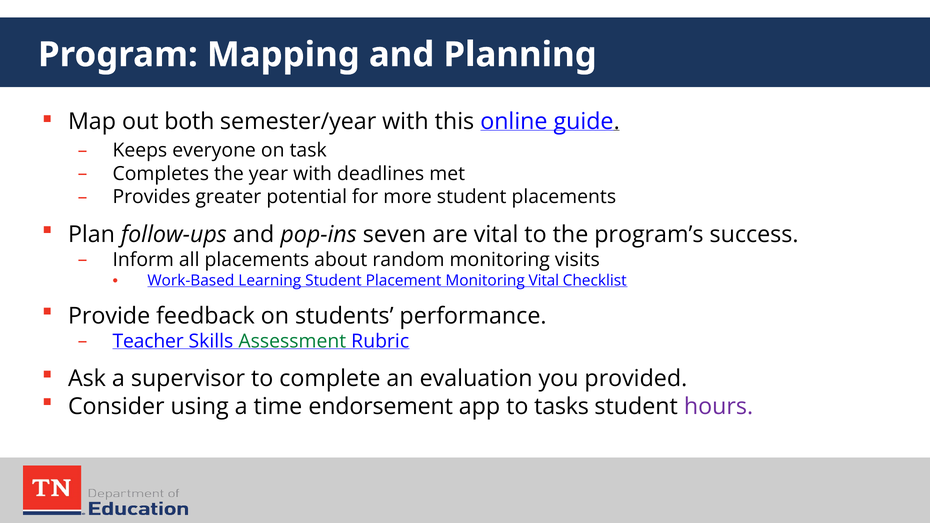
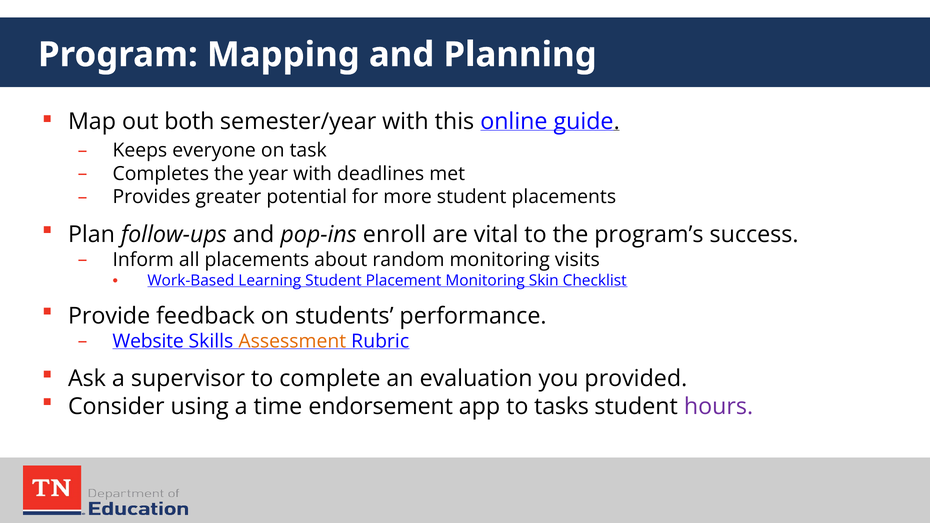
seven: seven -> enroll
Monitoring Vital: Vital -> Skin
Teacher: Teacher -> Website
Assessment colour: green -> orange
